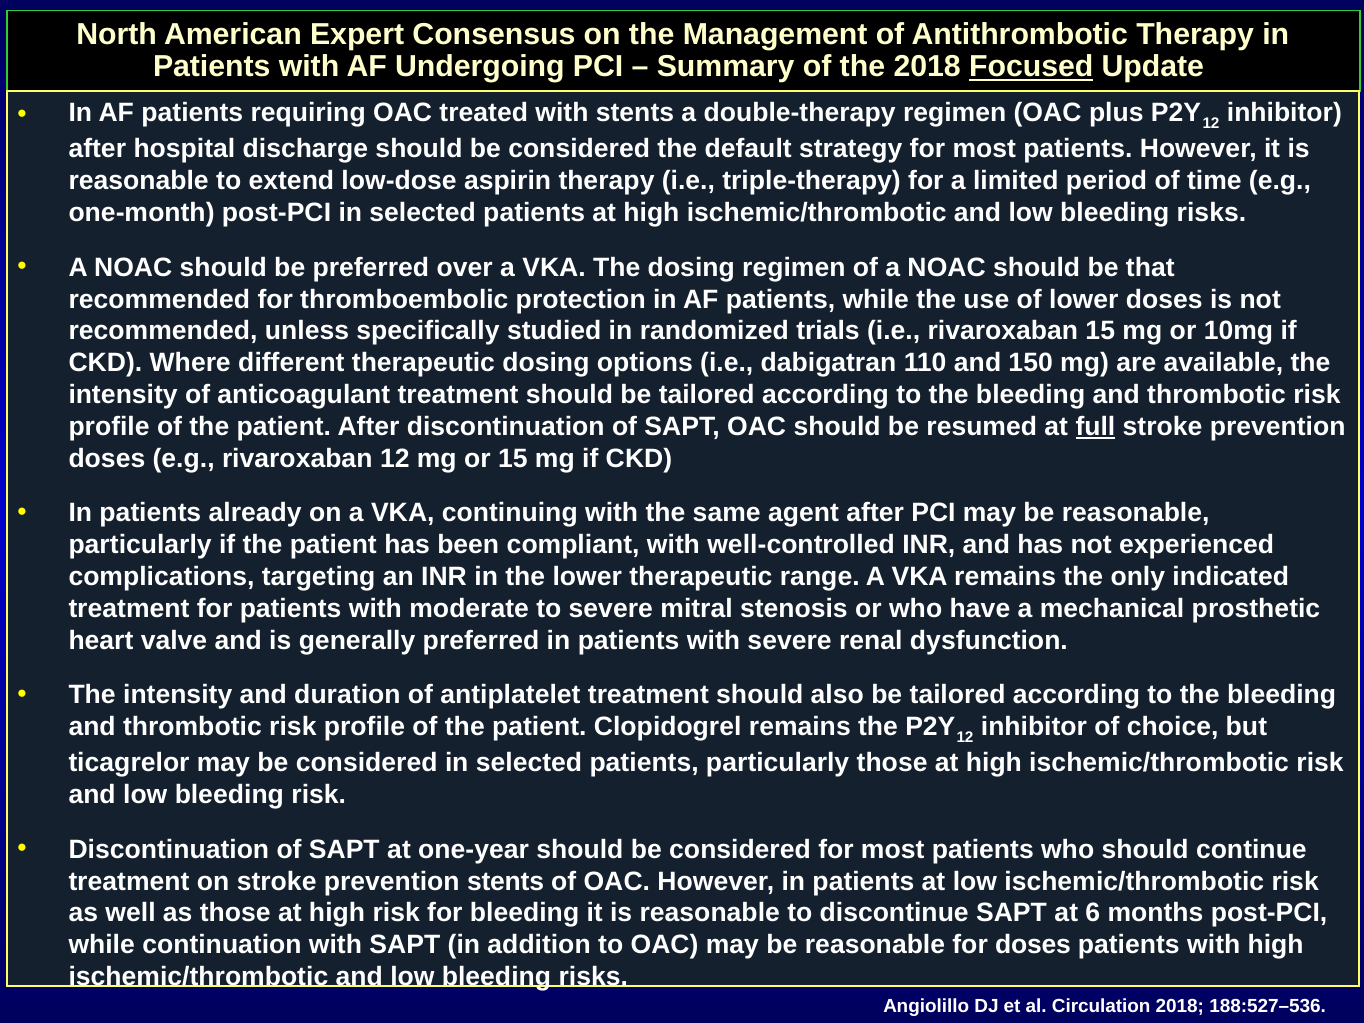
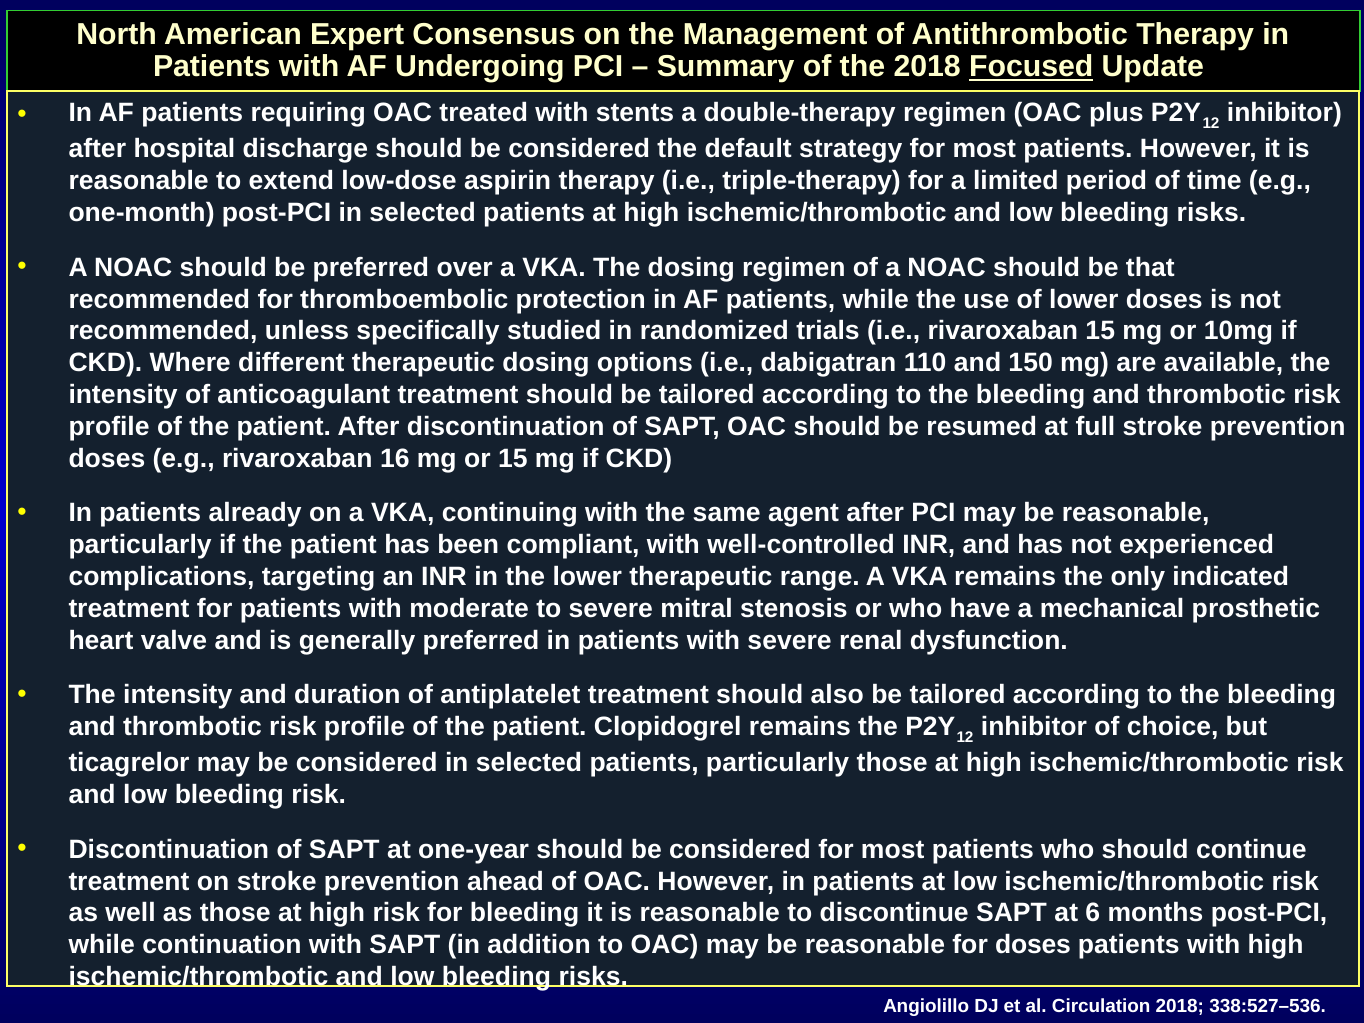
full underline: present -> none
rivaroxaban 12: 12 -> 16
prevention stents: stents -> ahead
188:527–536: 188:527–536 -> 338:527–536
